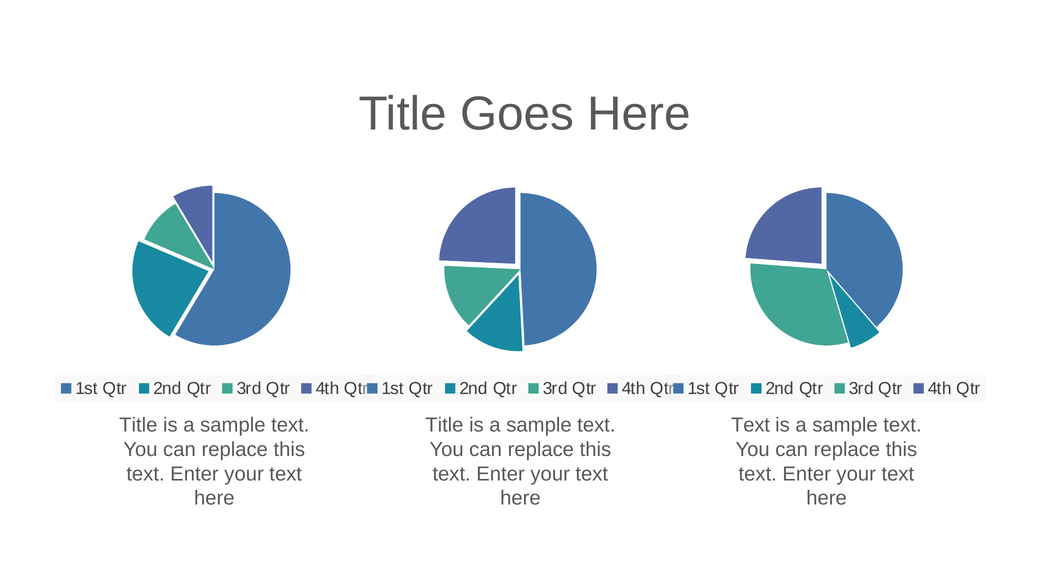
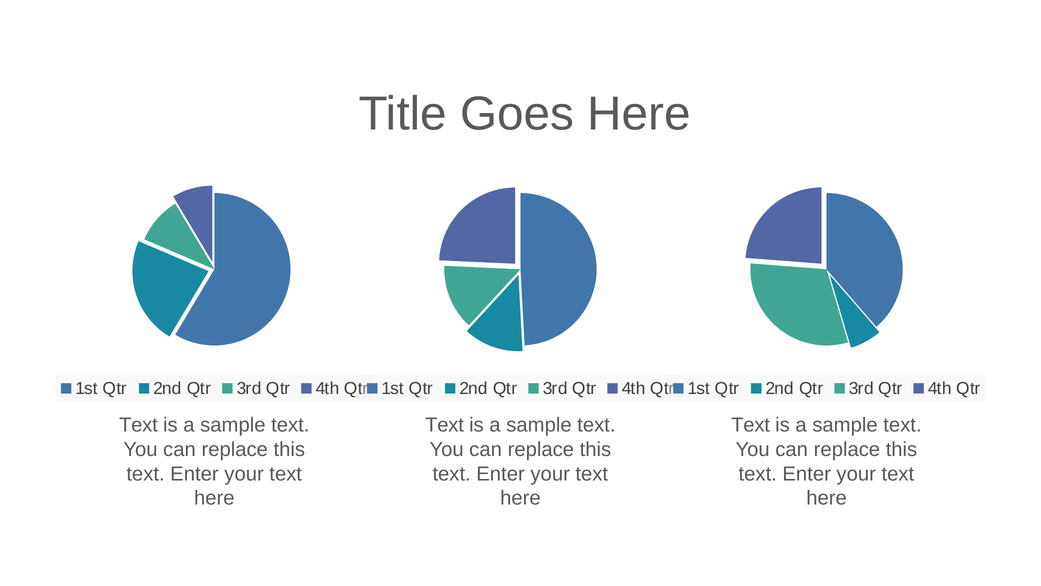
Title at (138, 425): Title -> Text
Title at (444, 425): Title -> Text
